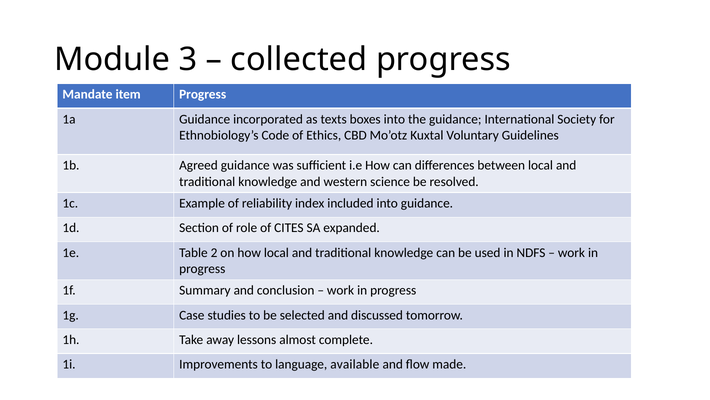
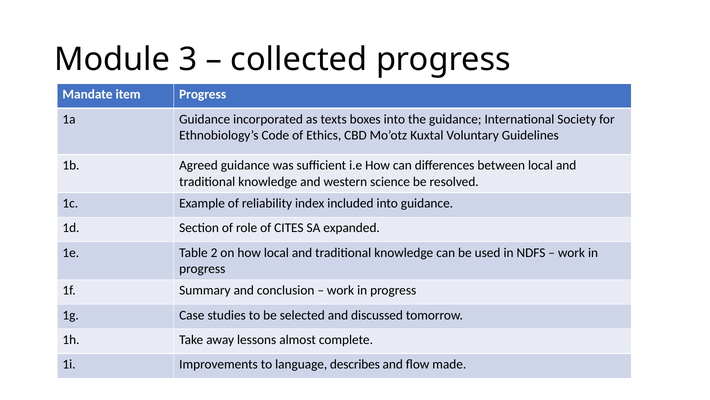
available: available -> describes
